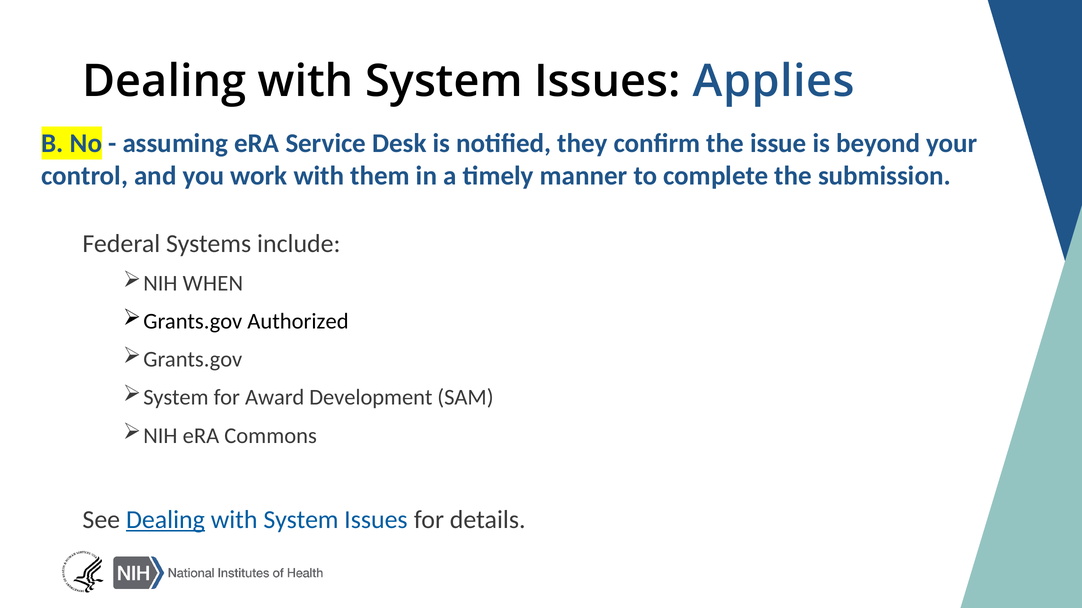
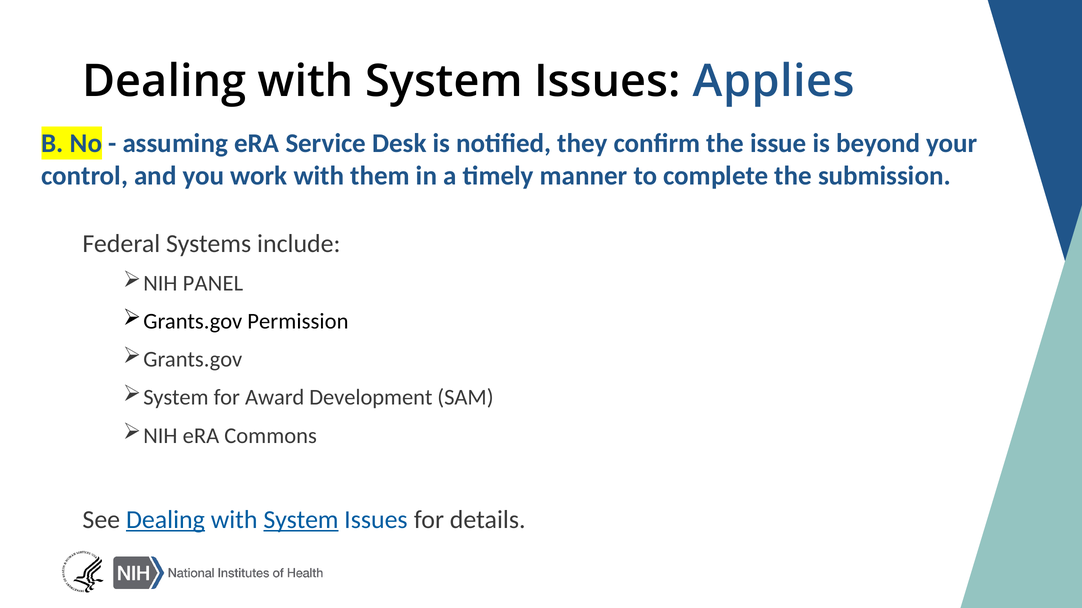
WHEN: WHEN -> PANEL
Authorized: Authorized -> Permission
System at (301, 520) underline: none -> present
